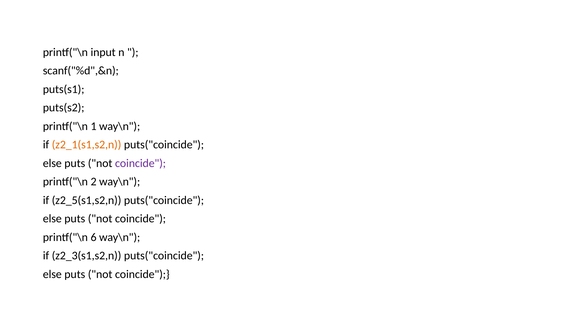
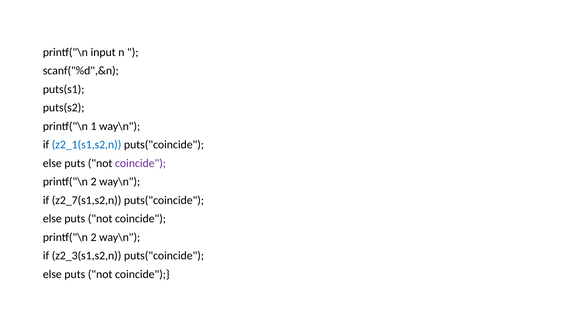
z2_1(s1,s2,n colour: orange -> blue
z2_5(s1,s2,n: z2_5(s1,s2,n -> z2_7(s1,s2,n
6 at (94, 237): 6 -> 2
